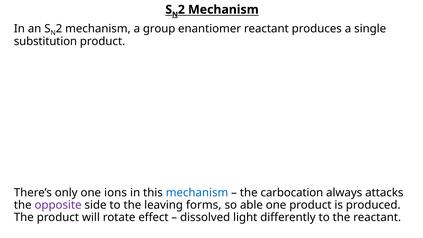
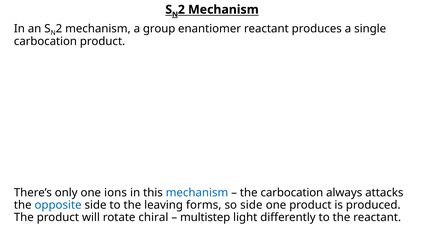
substitution at (45, 41): substitution -> carbocation
opposite colour: purple -> blue
so able: able -> side
effect: effect -> chiral
dissolved: dissolved -> multistep
